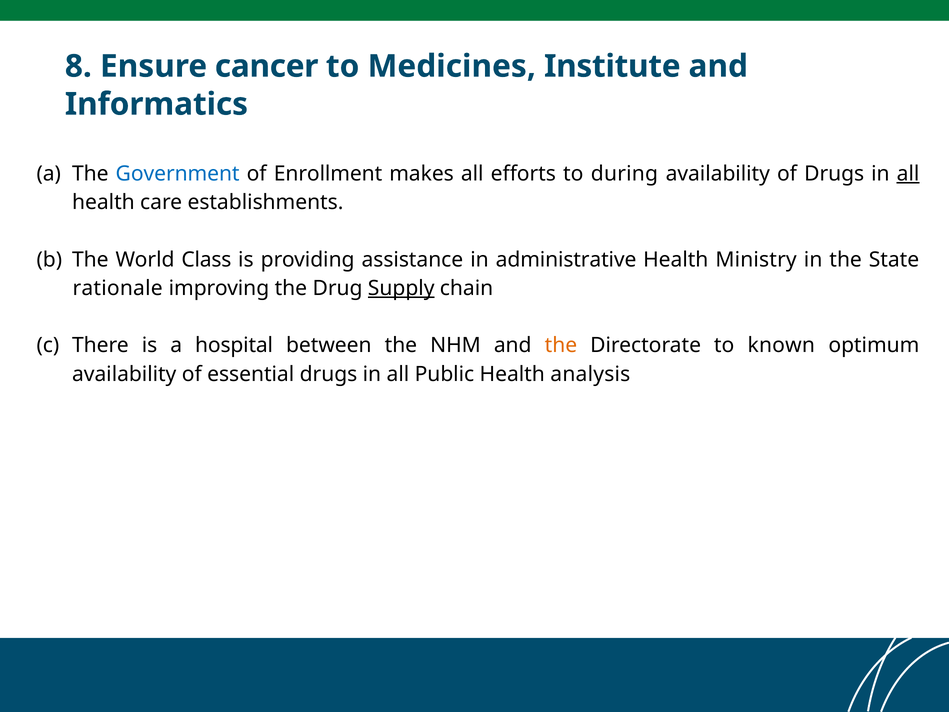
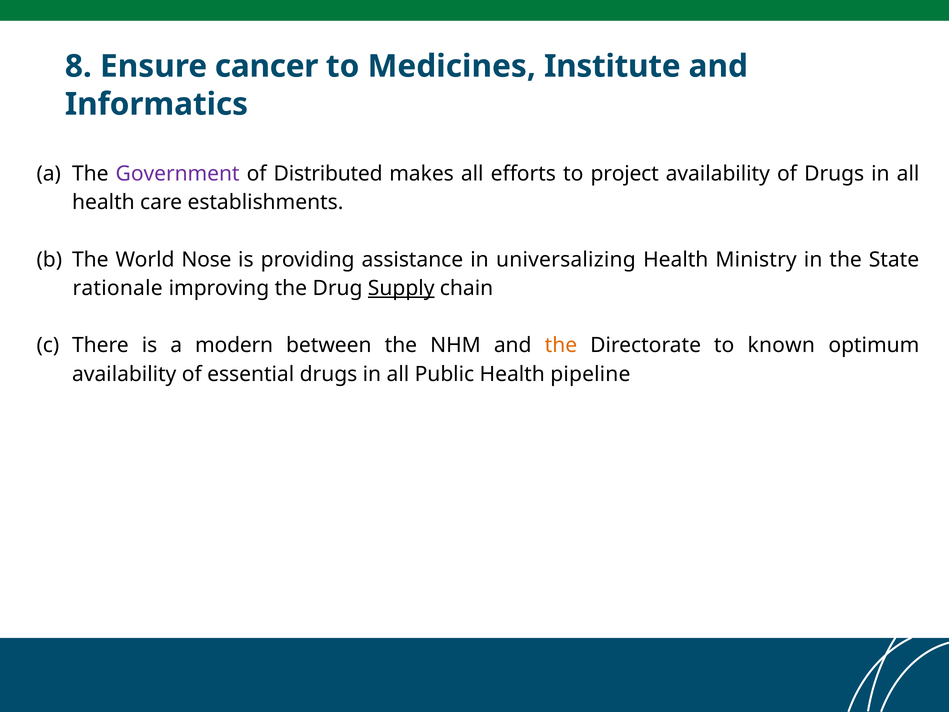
Government colour: blue -> purple
Enrollment: Enrollment -> Distributed
during: during -> project
all at (908, 174) underline: present -> none
Class: Class -> Nose
administrative: administrative -> universalizing
hospital: hospital -> modern
analysis: analysis -> pipeline
